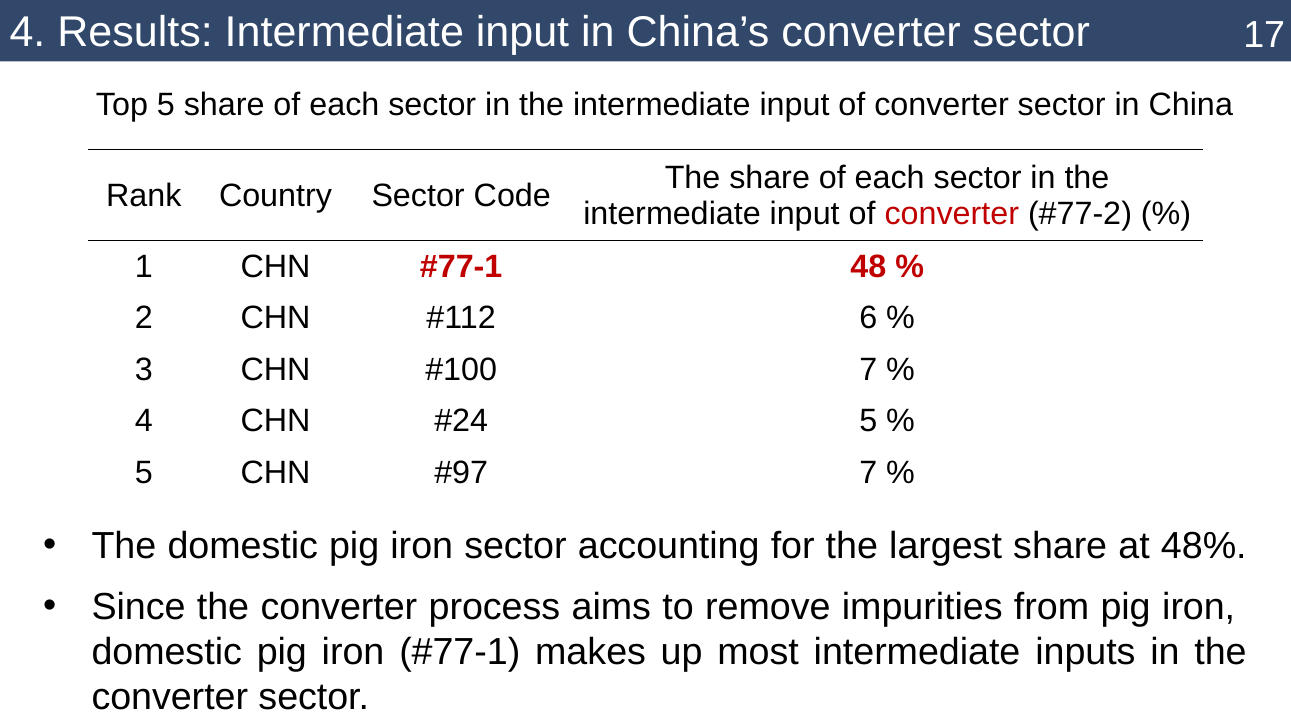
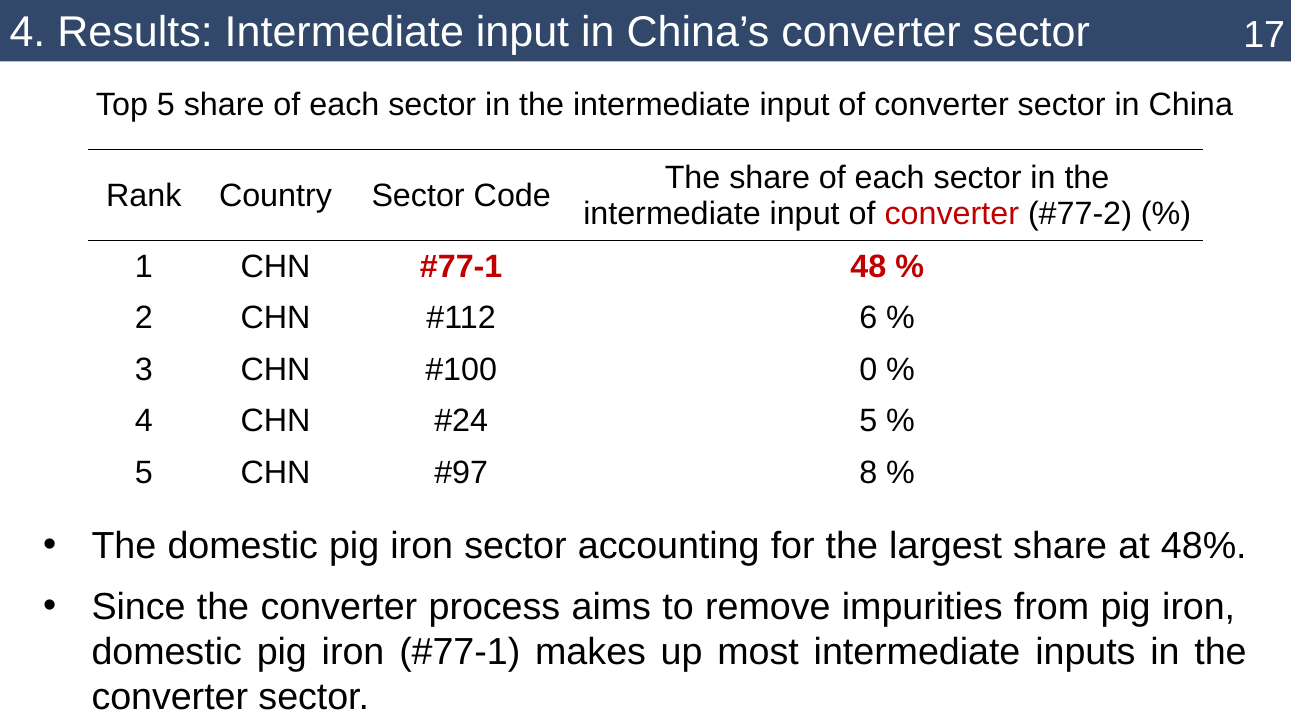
7 at (868, 370): 7 -> 0
7 at (868, 473): 7 -> 8
